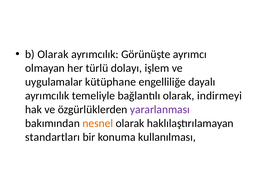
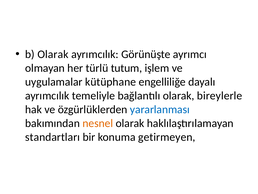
dolayı: dolayı -> tutum
indirmeyi: indirmeyi -> bireylerle
yararlanması colour: purple -> blue
kullanılması: kullanılması -> getirmeyen
